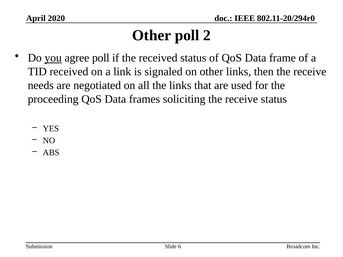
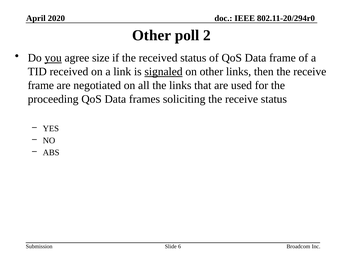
agree poll: poll -> size
signaled underline: none -> present
needs at (41, 85): needs -> frame
